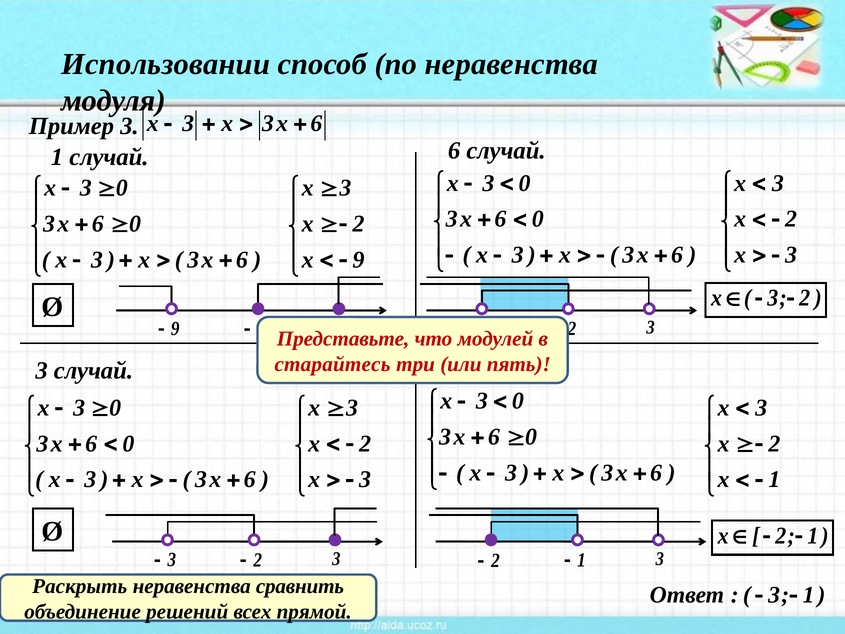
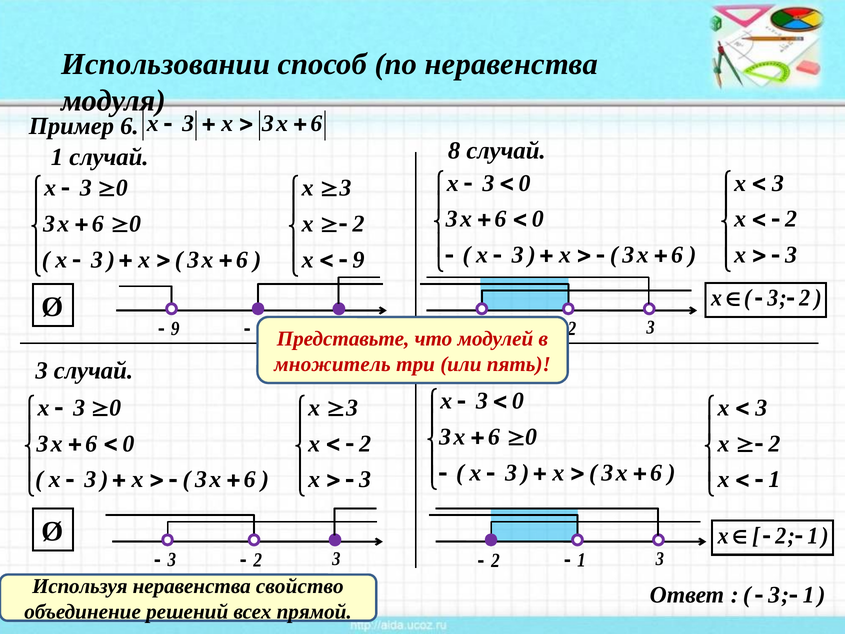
Пример 3: 3 -> 6
случай 6: 6 -> 8
старайтесь: старайтесь -> множитель
Раскрыть: Раскрыть -> Используя
сравнить: сравнить -> свойство
